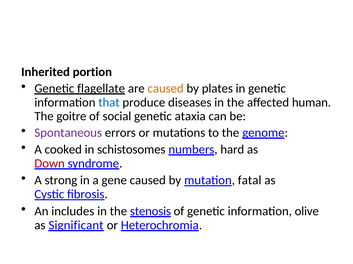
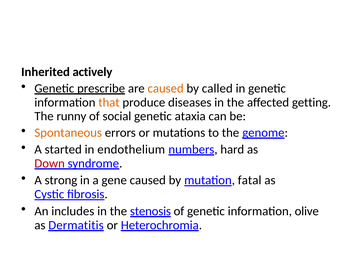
portion: portion -> actively
flagellate: flagellate -> prescribe
plates: plates -> called
that colour: blue -> orange
human: human -> getting
goitre: goitre -> runny
Spontaneous colour: purple -> orange
cooked: cooked -> started
schistosomes: schistosomes -> endothelium
Significant: Significant -> Dermatitis
